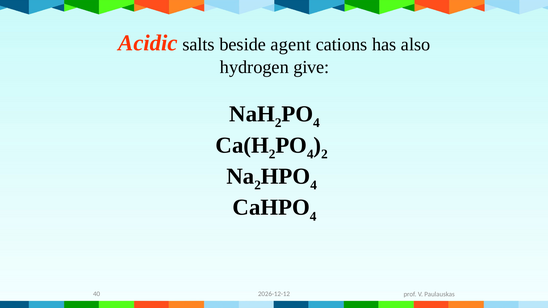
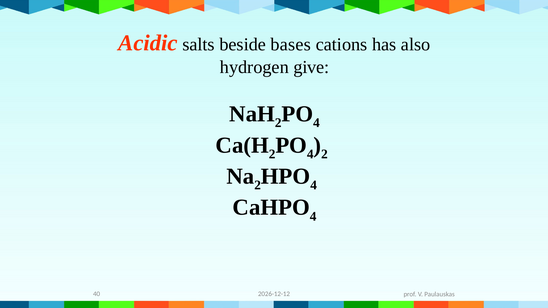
agent: agent -> bases
